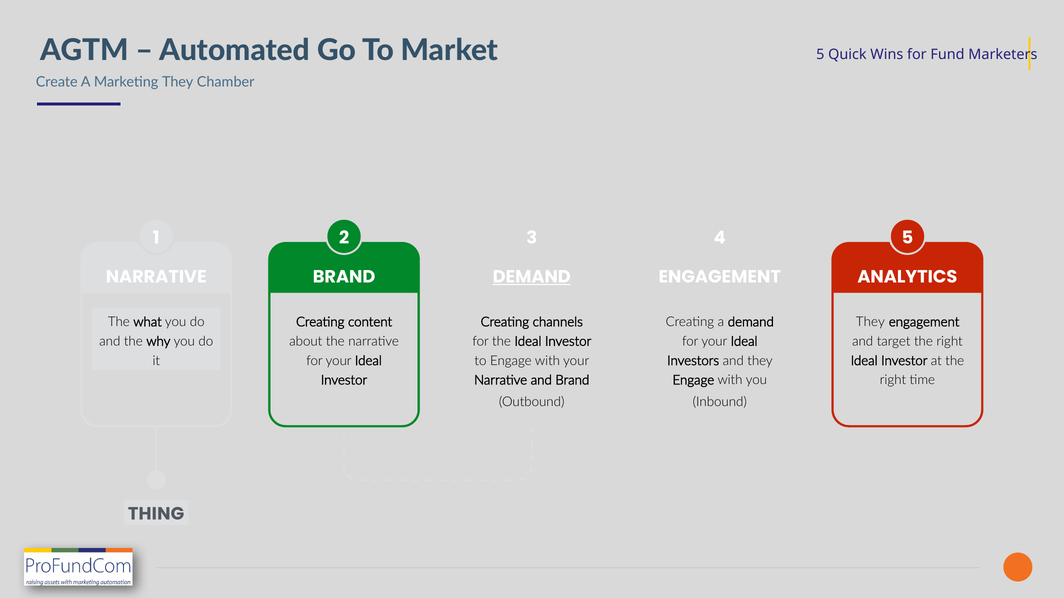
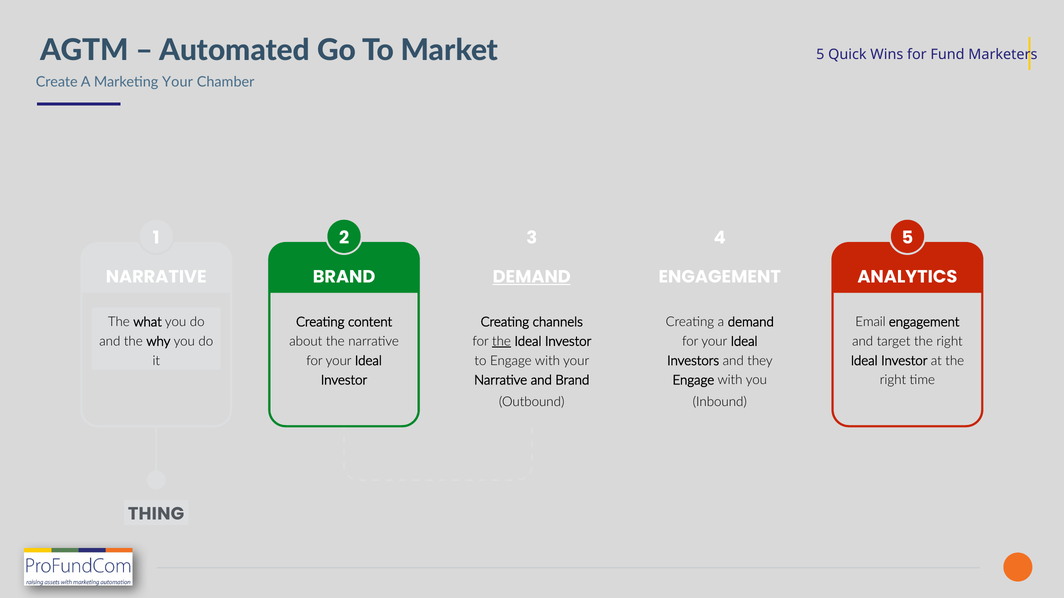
Marketing They: They -> Your
They at (870, 322): They -> Email
the at (502, 342) underline: none -> present
